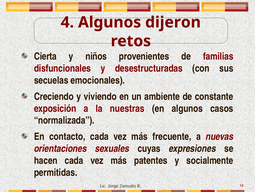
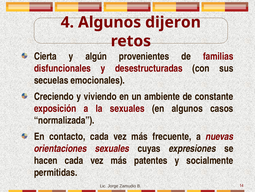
niños: niños -> algún
la nuestras: nuestras -> sexuales
